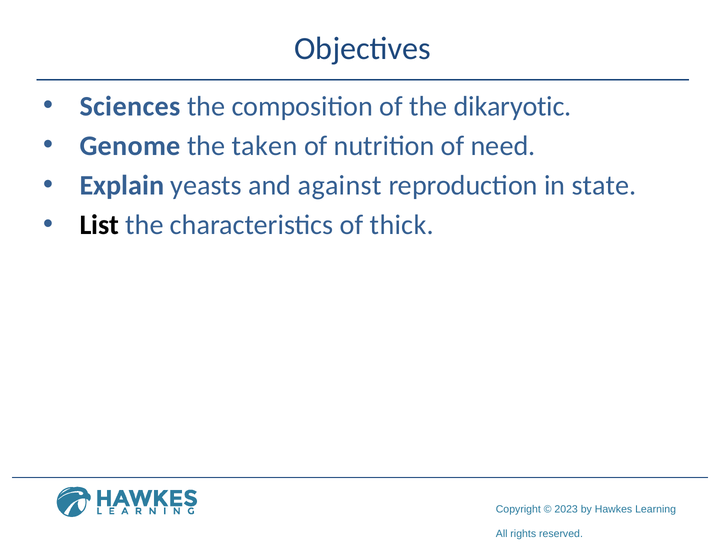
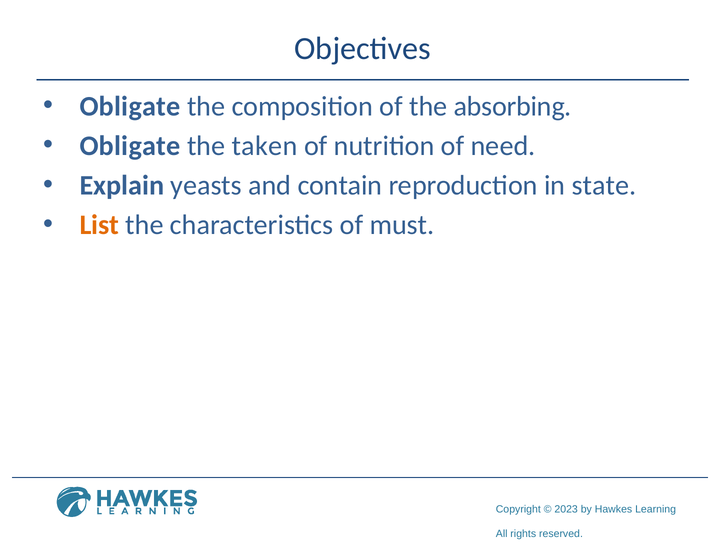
Sciences at (130, 106): Sciences -> Obligate
dikaryotic: dikaryotic -> absorbing
Genome at (130, 146): Genome -> Obligate
against: against -> contain
List colour: black -> orange
thick: thick -> must
